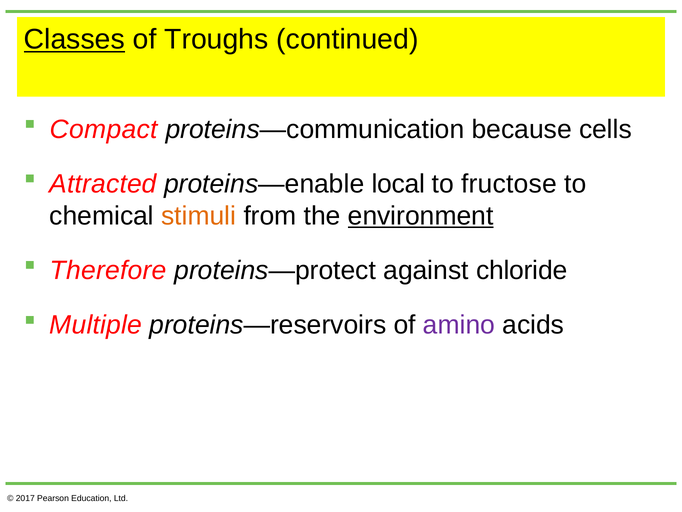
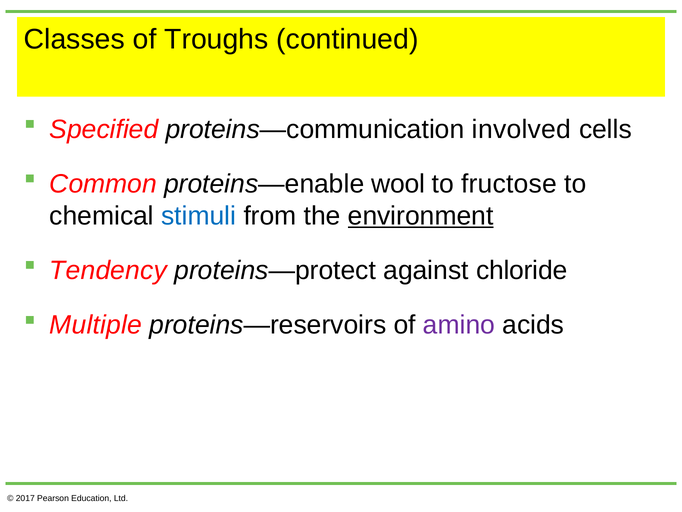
Classes underline: present -> none
Compact: Compact -> Specified
because: because -> involved
Attracted: Attracted -> Common
local: local -> wool
stimuli colour: orange -> blue
Therefore: Therefore -> Tendency
